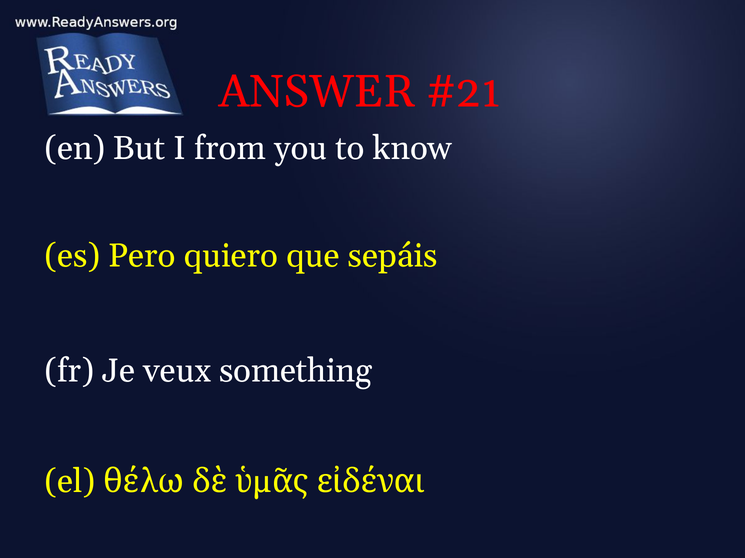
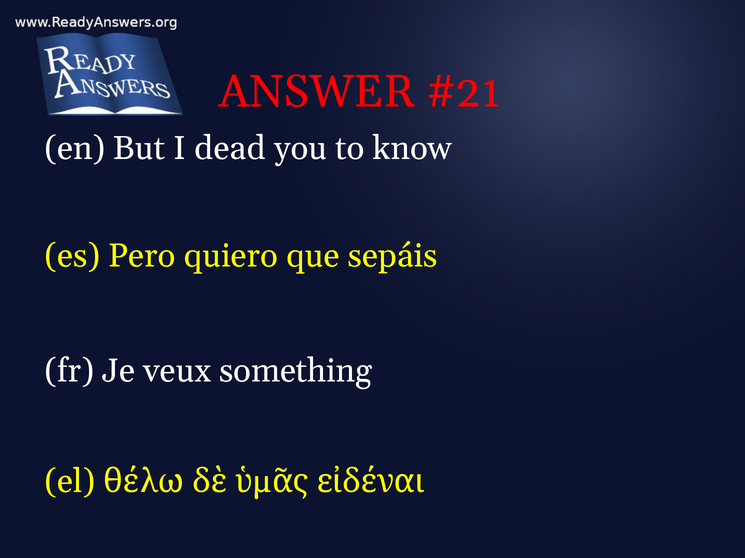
from: from -> dead
